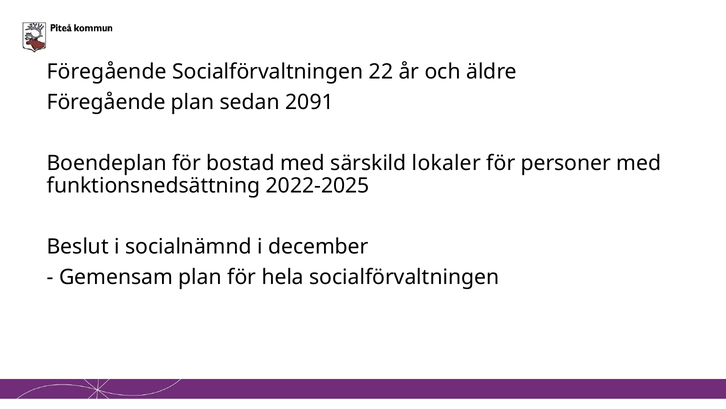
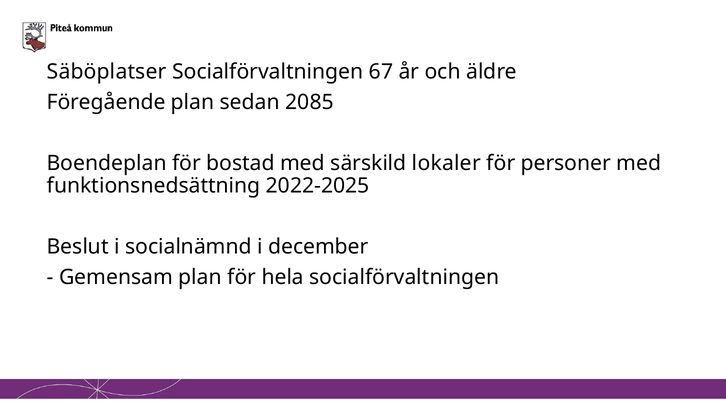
Föregående at (107, 72): Föregående -> Säböplatser
22: 22 -> 67
2091: 2091 -> 2085
